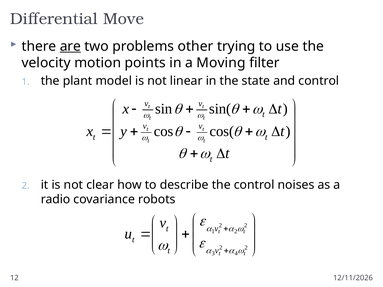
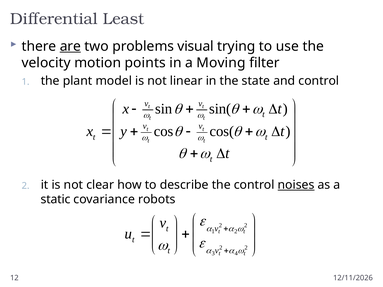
Move: Move -> Least
other: other -> visual
noises underline: none -> present
radio: radio -> static
